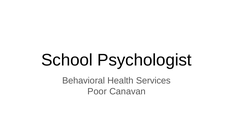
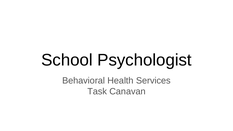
Poor: Poor -> Task
